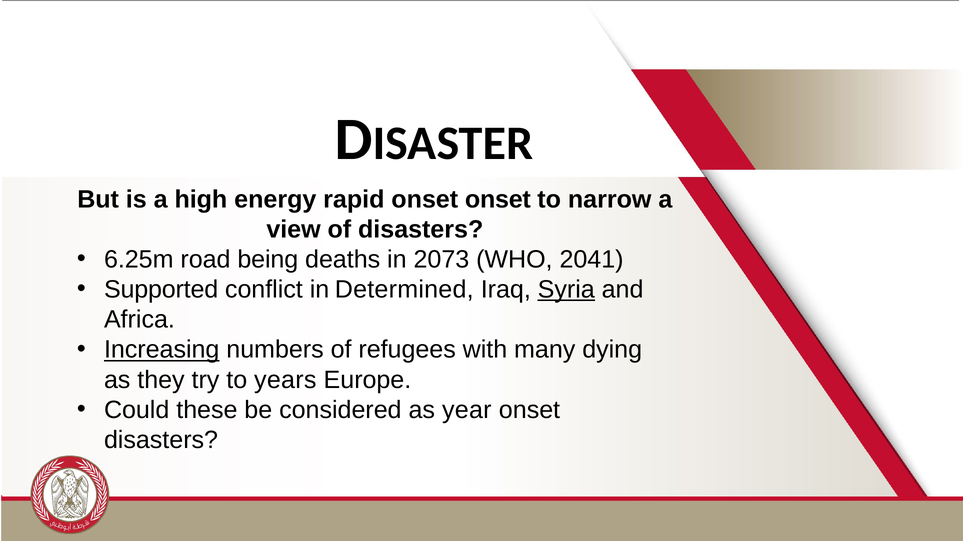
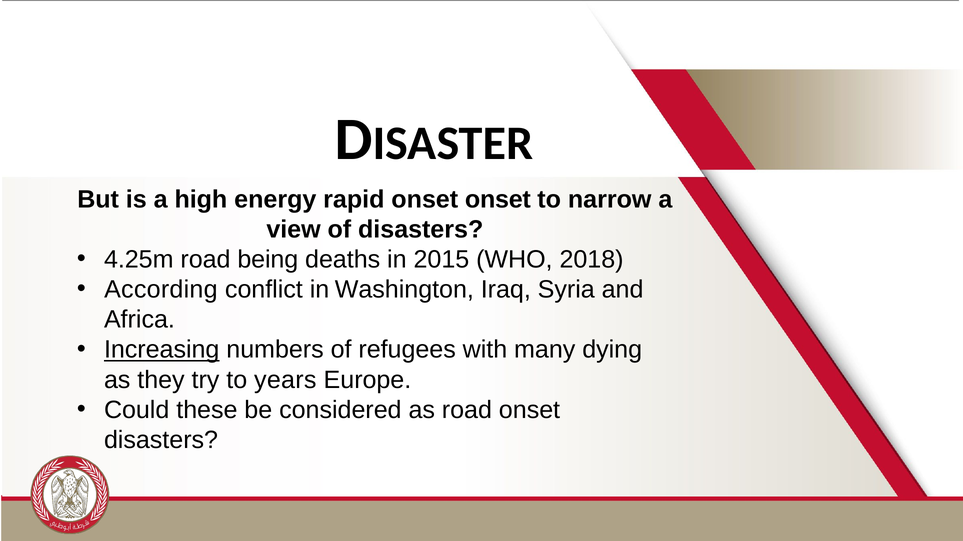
6.25m: 6.25m -> 4.25m
2073: 2073 -> 2015
2041: 2041 -> 2018
Supported: Supported -> According
Determined: Determined -> Washington
Syria underline: present -> none
as year: year -> road
